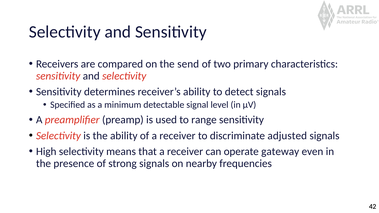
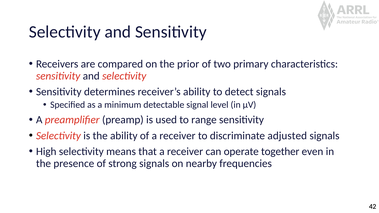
send: send -> prior
gateway: gateway -> together
